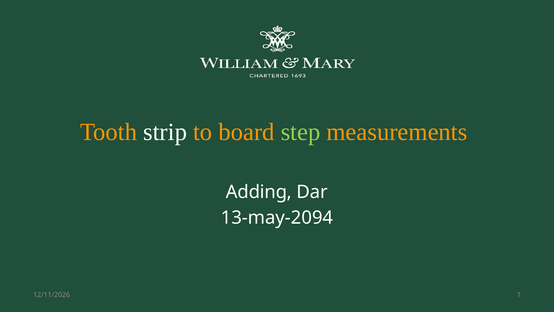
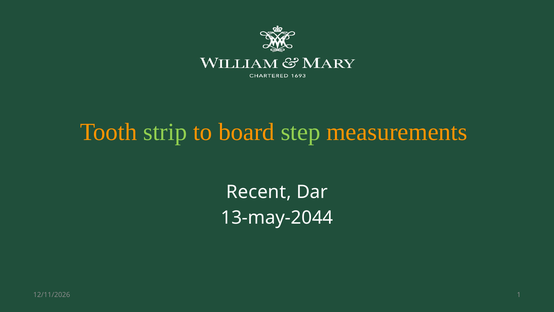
strip colour: white -> light green
Adding: Adding -> Recent
13-may-2094: 13-may-2094 -> 13-may-2044
